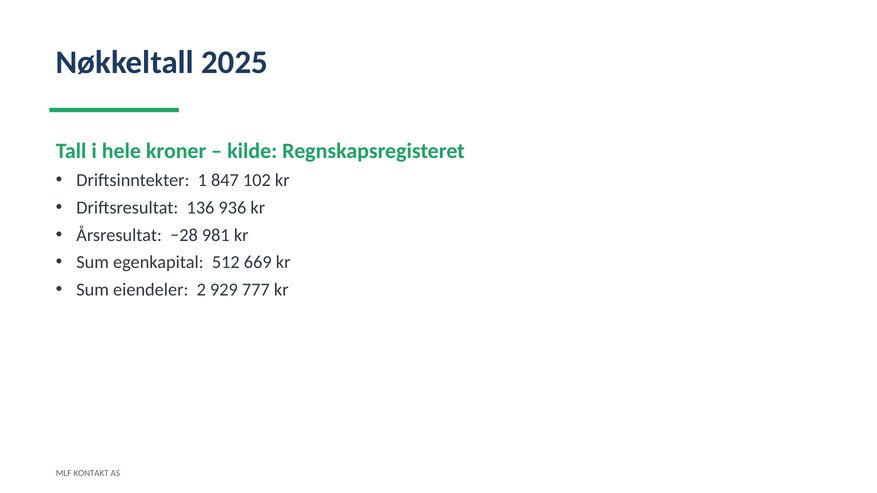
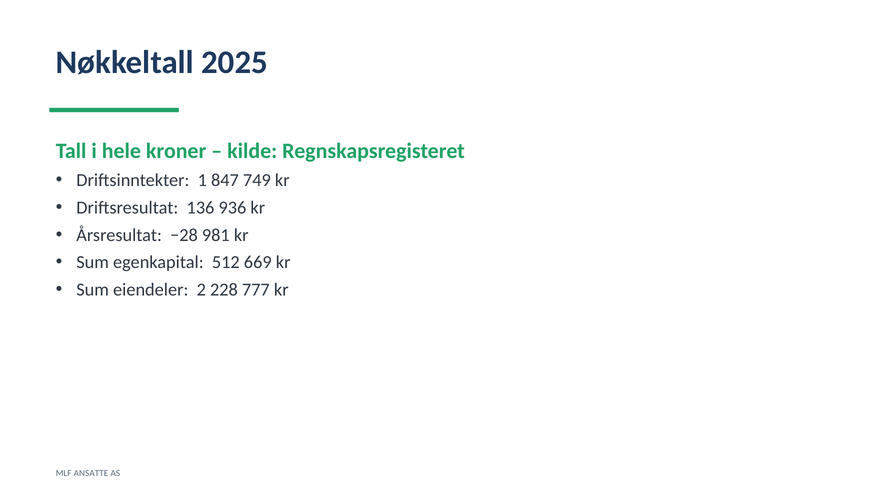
102: 102 -> 749
929: 929 -> 228
KONTAKT: KONTAKT -> ANSATTE
